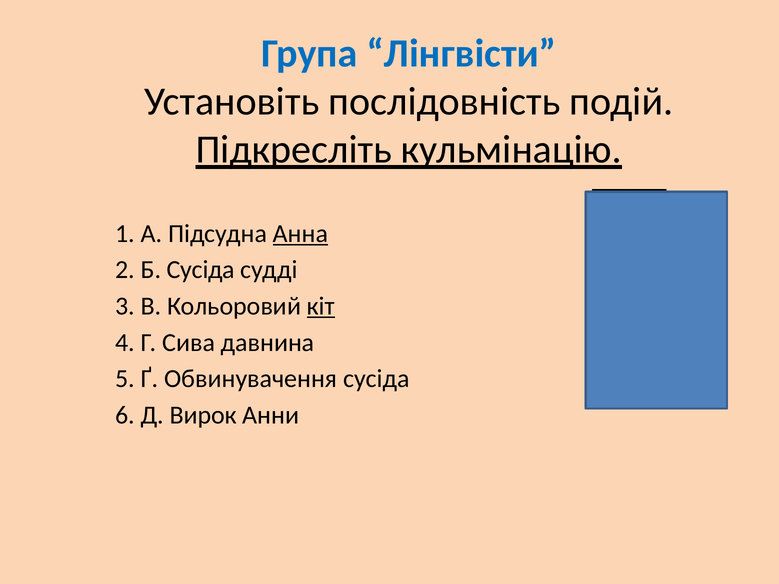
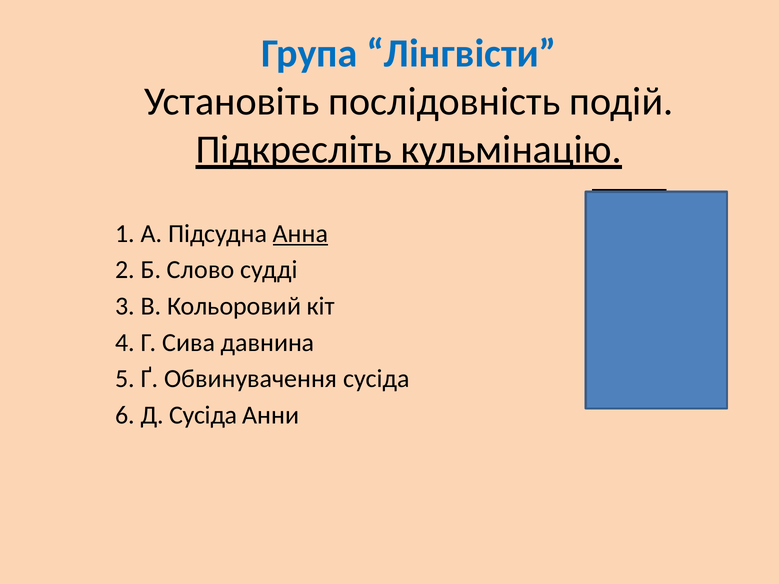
Б Сусіда: Сусіда -> Слово
кіт underline: present -> none
Д Вирок: Вирок -> Сусіда
